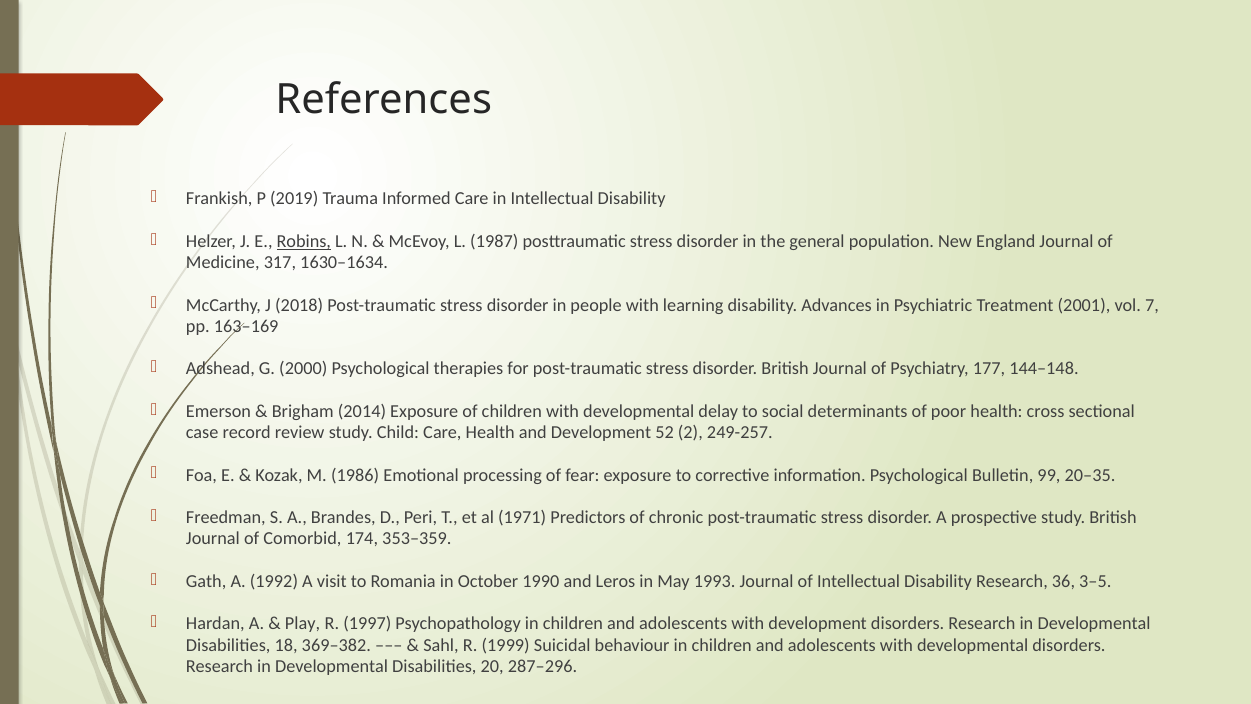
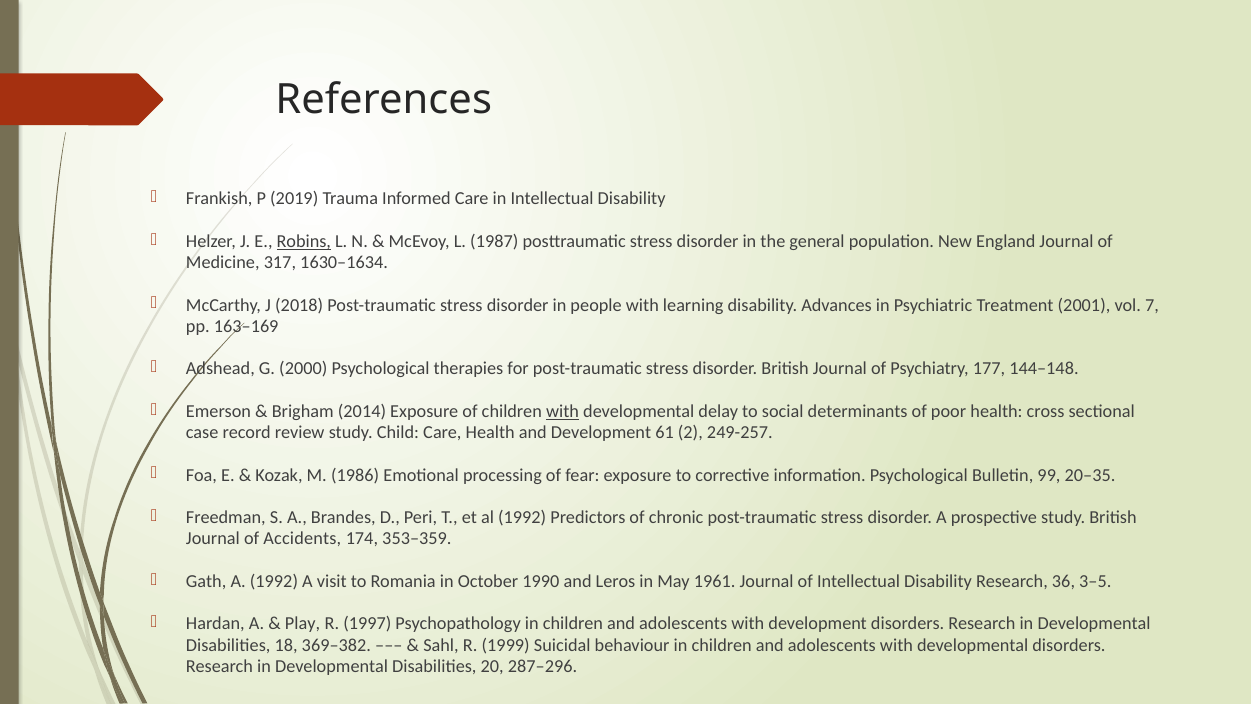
with at (563, 411) underline: none -> present
52: 52 -> 61
al 1971: 1971 -> 1992
Comorbid: Comorbid -> Accidents
1993: 1993 -> 1961
